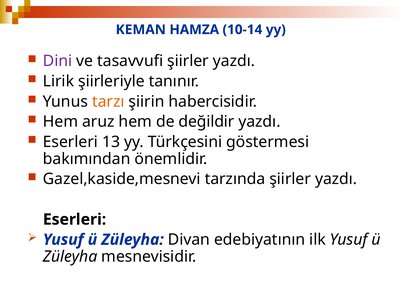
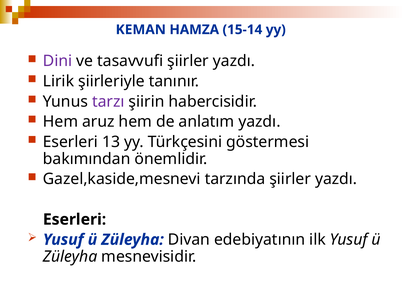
10-14: 10-14 -> 15-14
tarzı colour: orange -> purple
değildir: değildir -> anlatım
